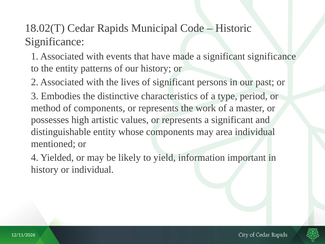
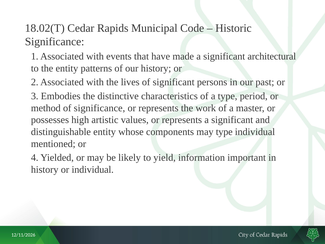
significant significance: significance -> architectural
of components: components -> significance
may area: area -> type
